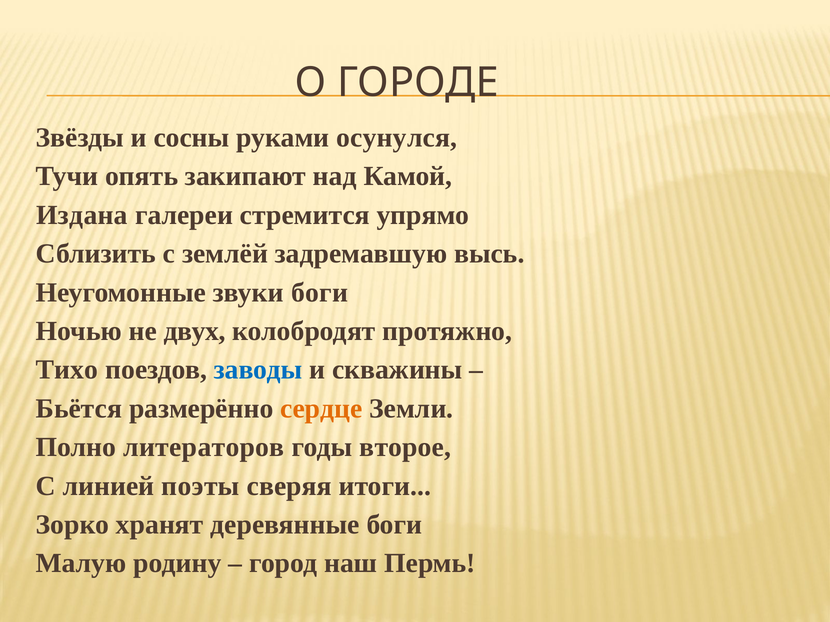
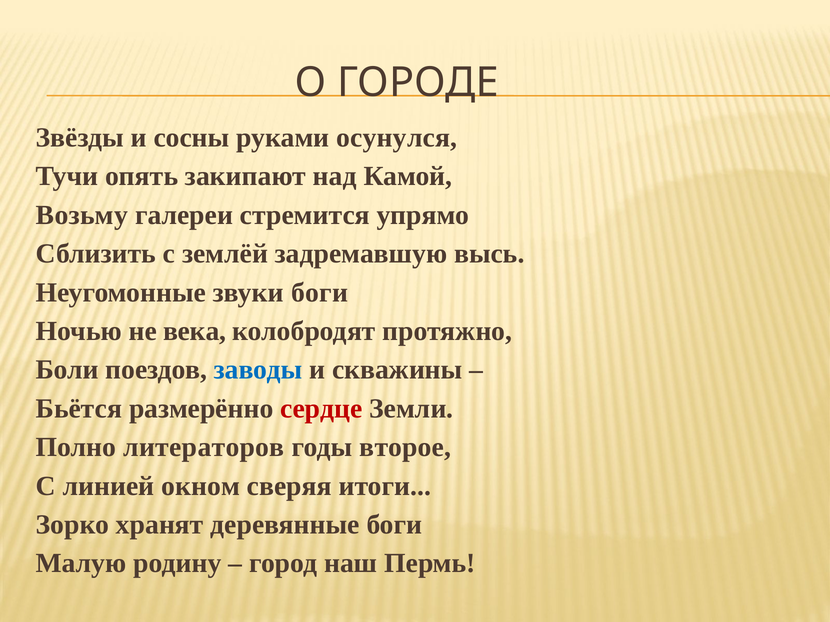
Издана: Издана -> Возьму
двух: двух -> века
Тихо: Тихо -> Боли
сердце colour: orange -> red
поэты: поэты -> окном
